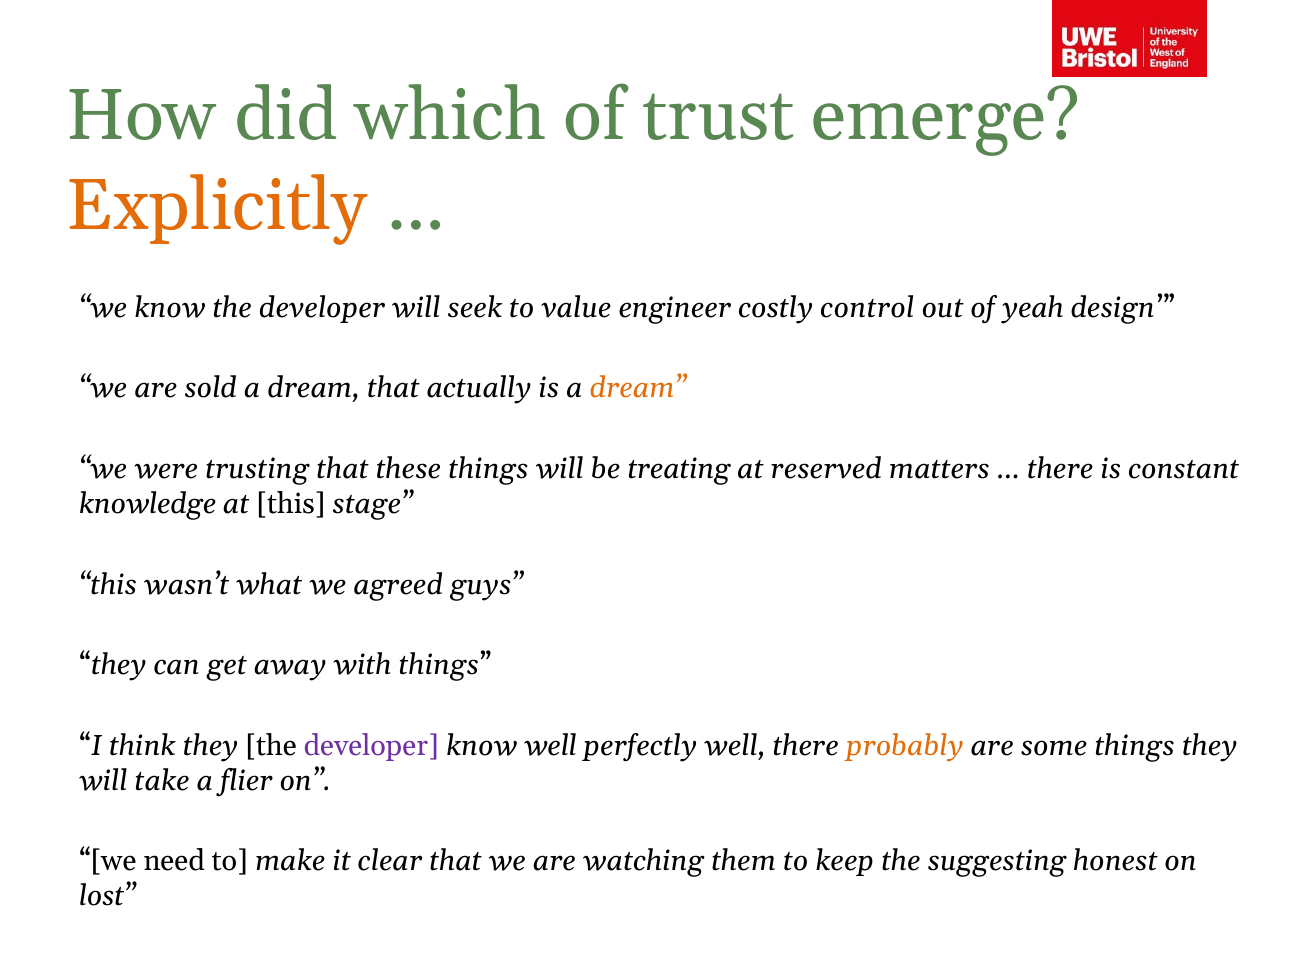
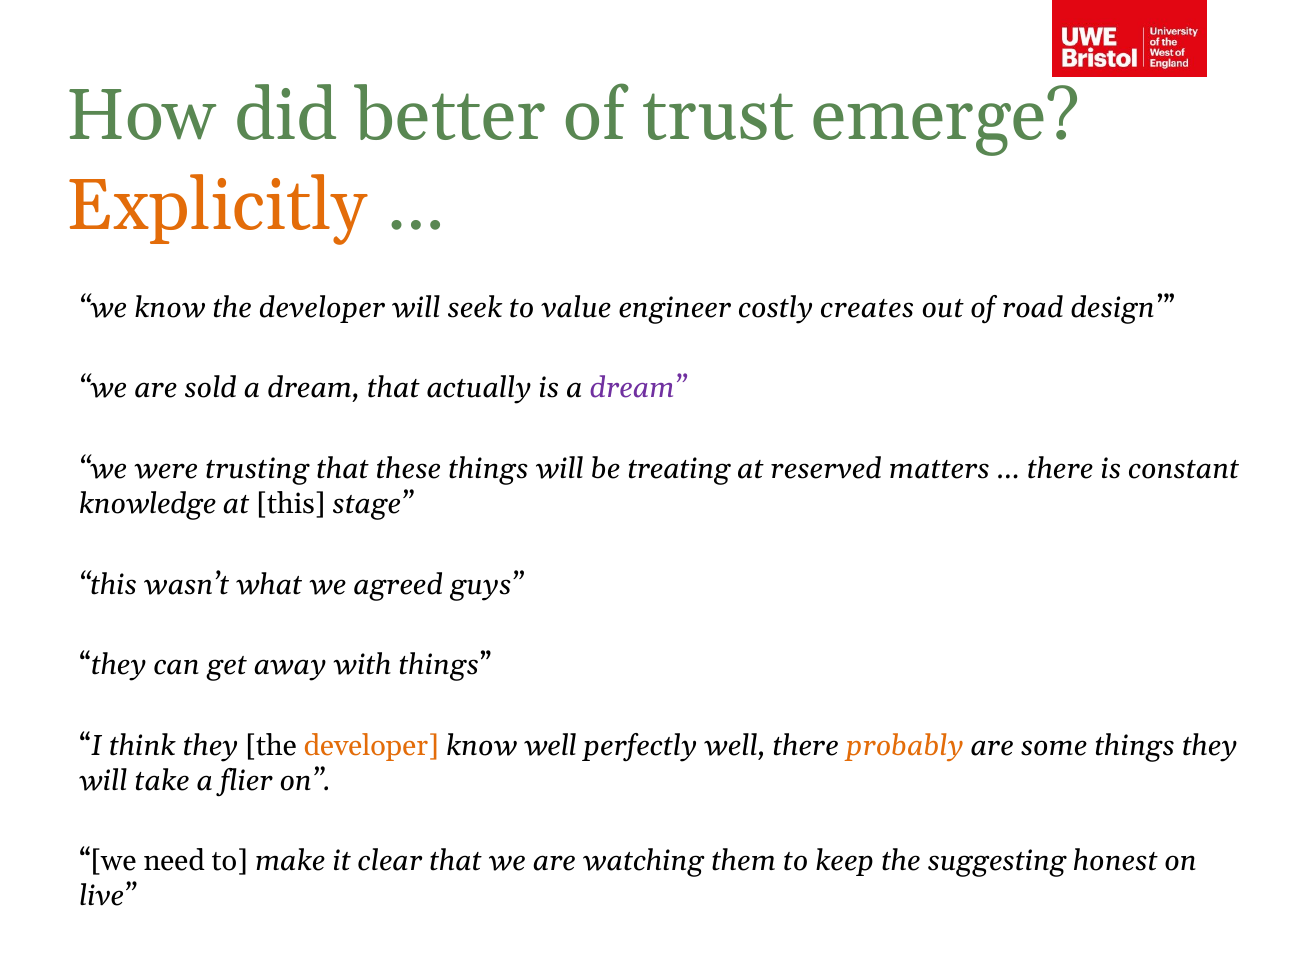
which: which -> better
control: control -> creates
yeah: yeah -> road
dream at (638, 388) colour: orange -> purple
developer at (371, 746) colour: purple -> orange
lost: lost -> live
